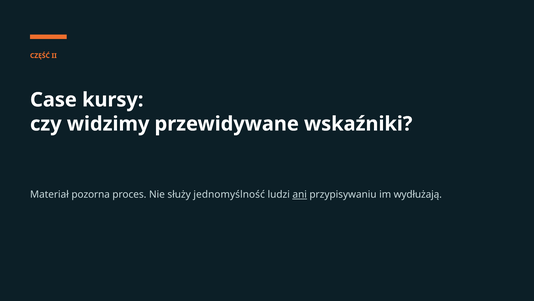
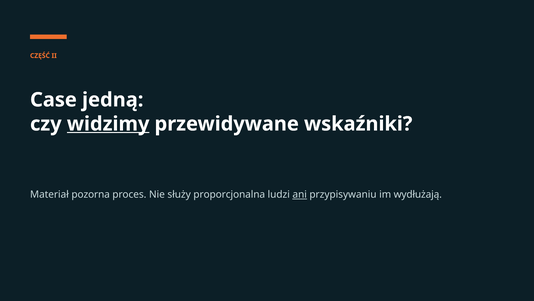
kursy: kursy -> jedną
widzimy underline: none -> present
jednomyślność: jednomyślność -> proporcjonalna
